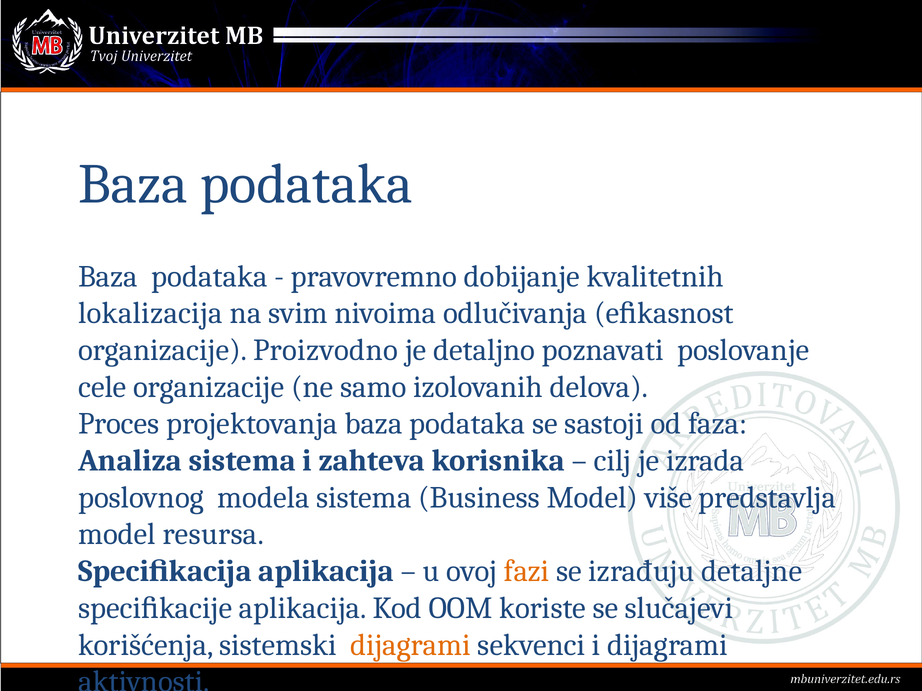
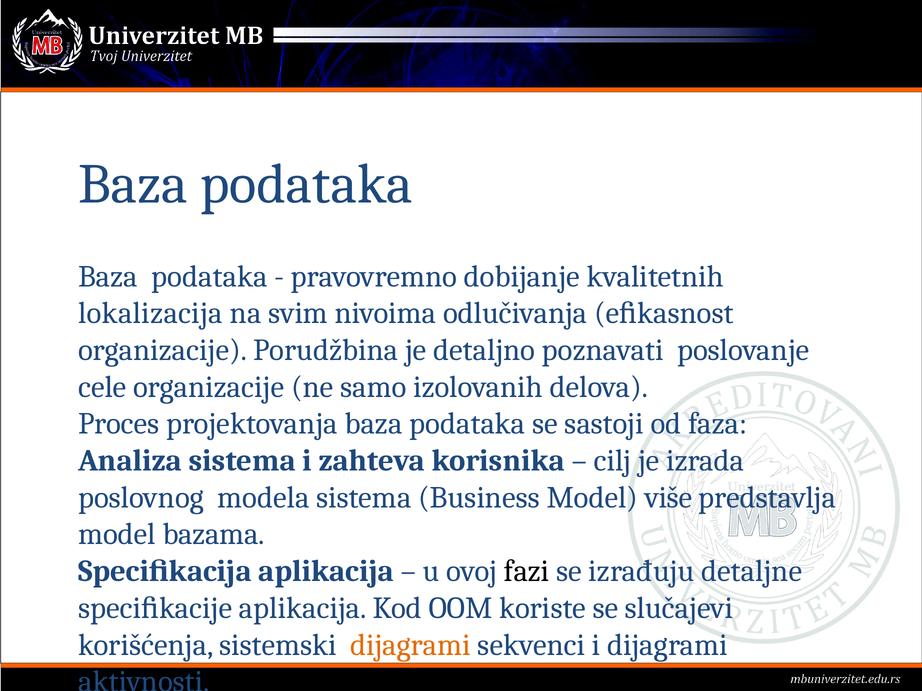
Proizvodno: Proizvodno -> Porudžbina
resursa: resursa -> bazama
fazi colour: orange -> black
